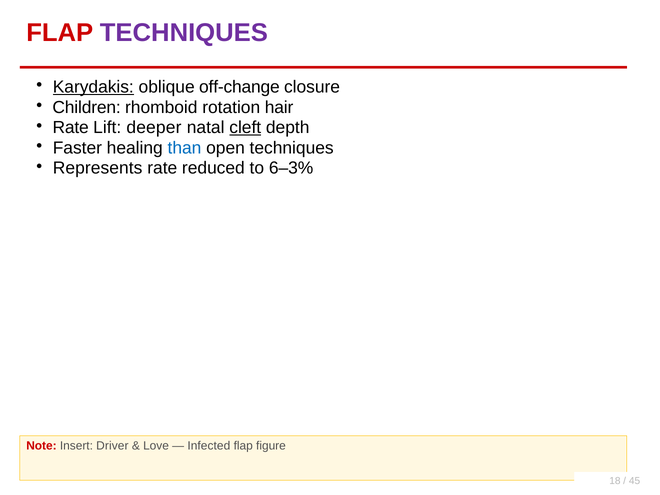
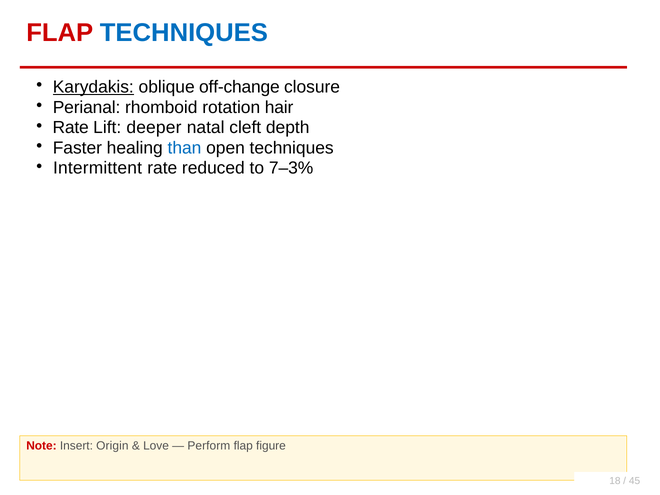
TECHNIQUES at (184, 33) colour: purple -> blue
Children: Children -> Perianal
cleft underline: present -> none
Represents: Represents -> Intermittent
6–3%: 6–3% -> 7–3%
Driver: Driver -> Origin
Infected: Infected -> Perform
